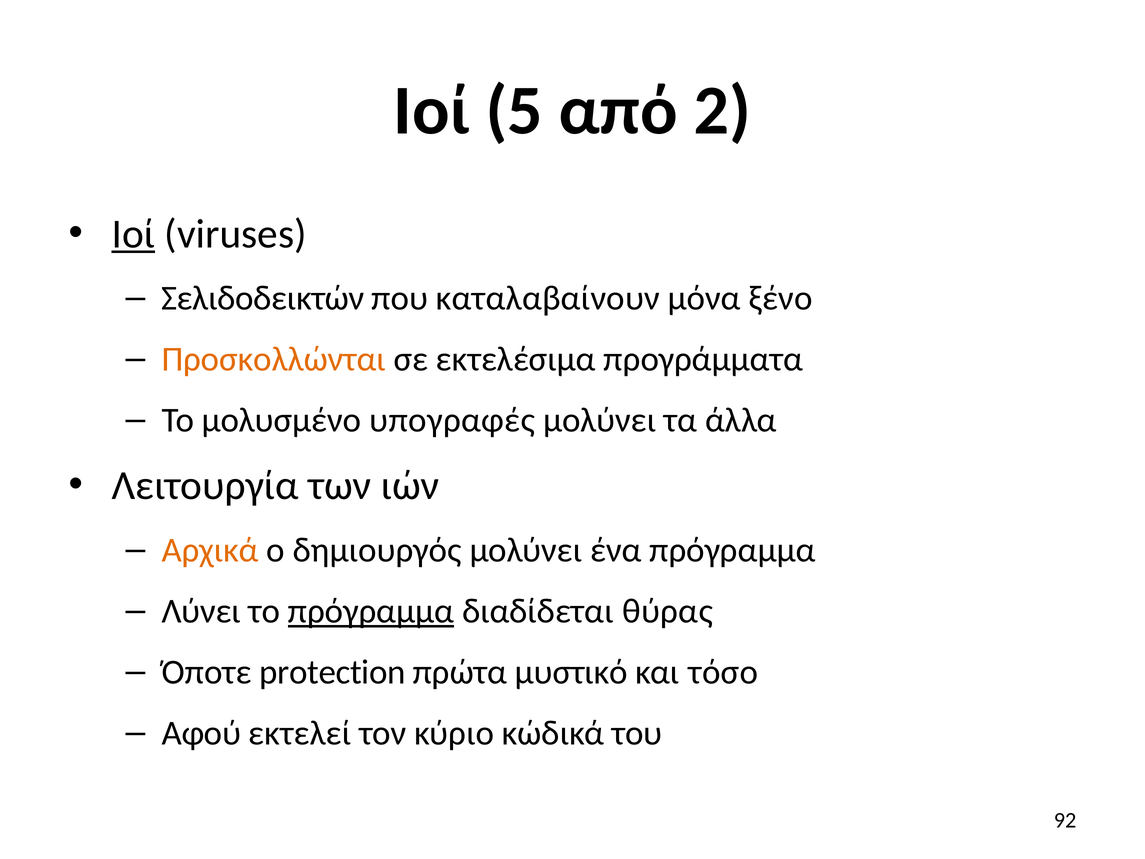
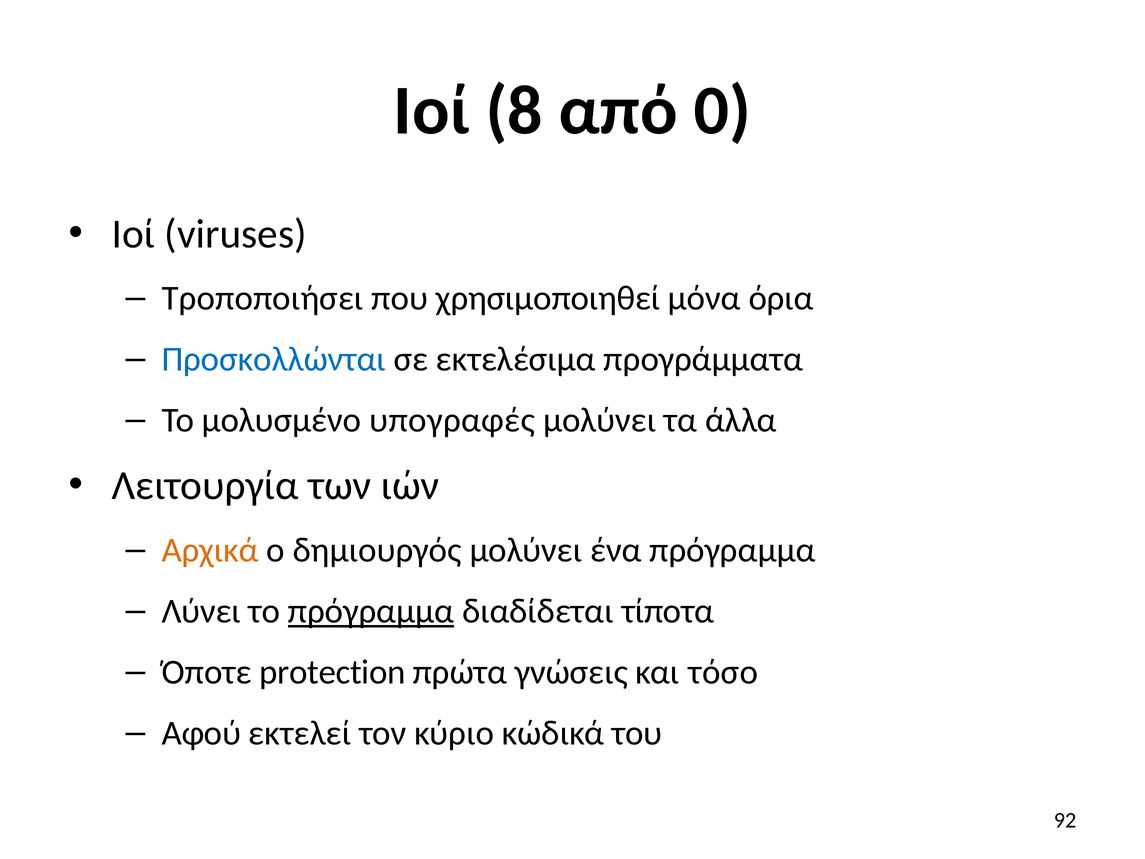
5: 5 -> 8
2: 2 -> 0
Ιοί at (133, 234) underline: present -> none
Σελιδοδεικτών: Σελιδοδεικτών -> Τροποποιήσει
καταλαβαίνουν: καταλαβαίνουν -> χρησιμοποιηθεί
ξένο: ξένο -> όρια
Προσκολλώνται colour: orange -> blue
θύρας: θύρας -> τίποτα
μυστικό: μυστικό -> γνώσεις
